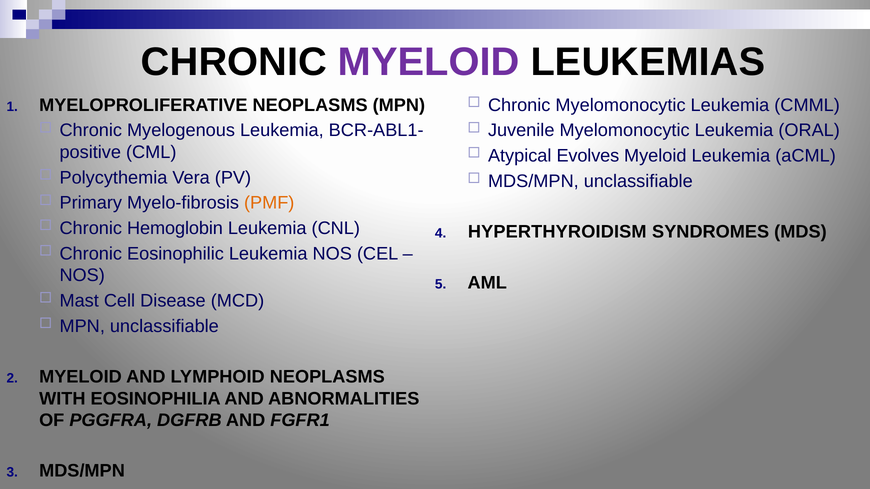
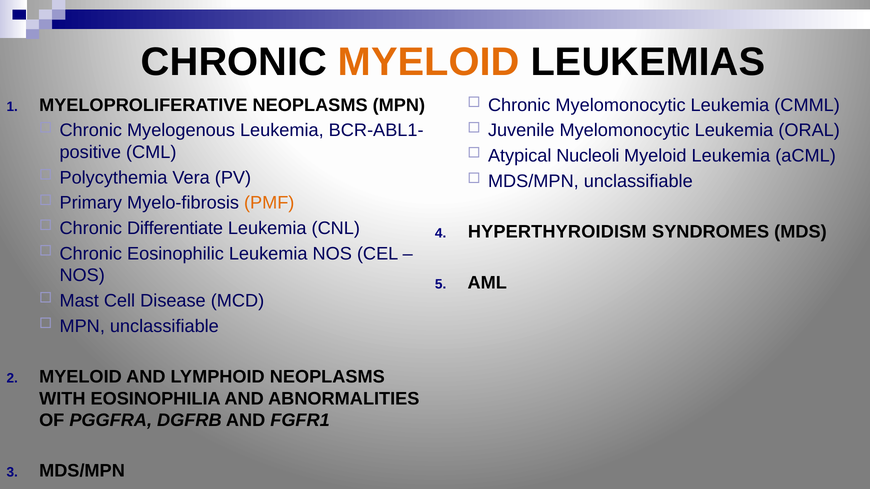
MYELOID at (429, 62) colour: purple -> orange
Evolves: Evolves -> Nucleoli
Hemoglobin: Hemoglobin -> Differentiate
